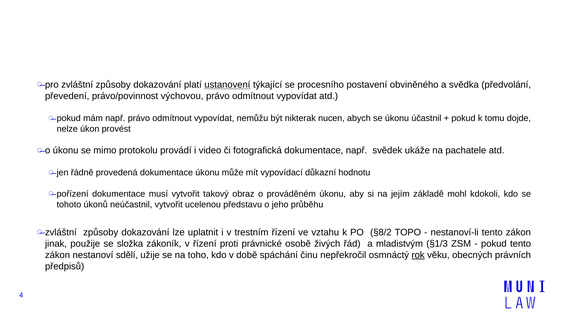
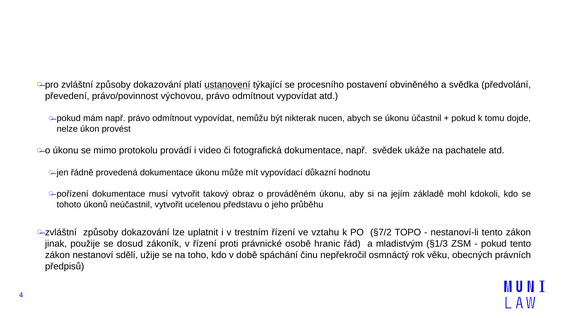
§8/2: §8/2 -> §7/2
složka: složka -> dosud
živých: živých -> hranic
rok underline: present -> none
